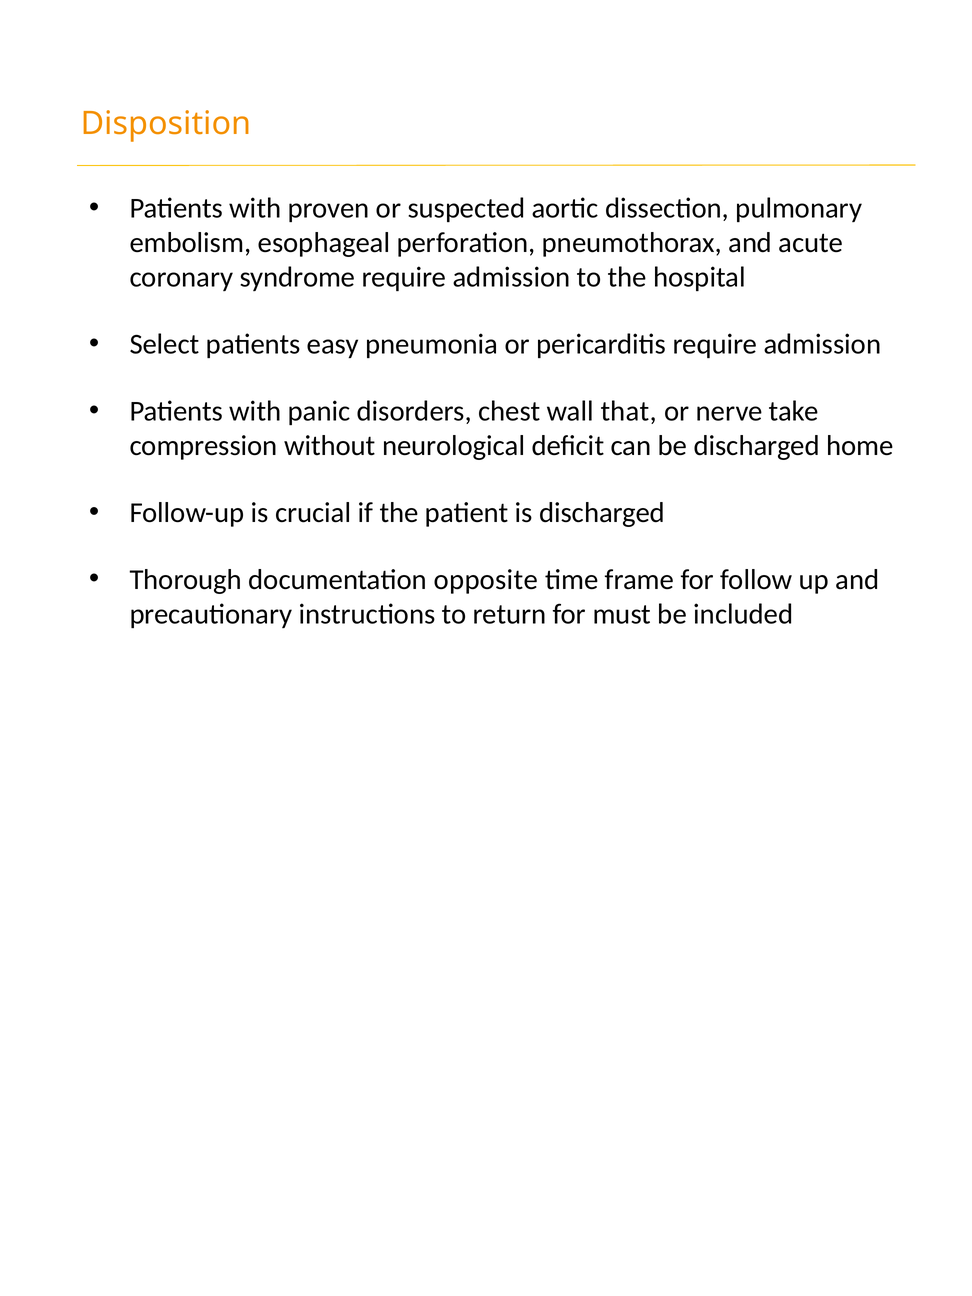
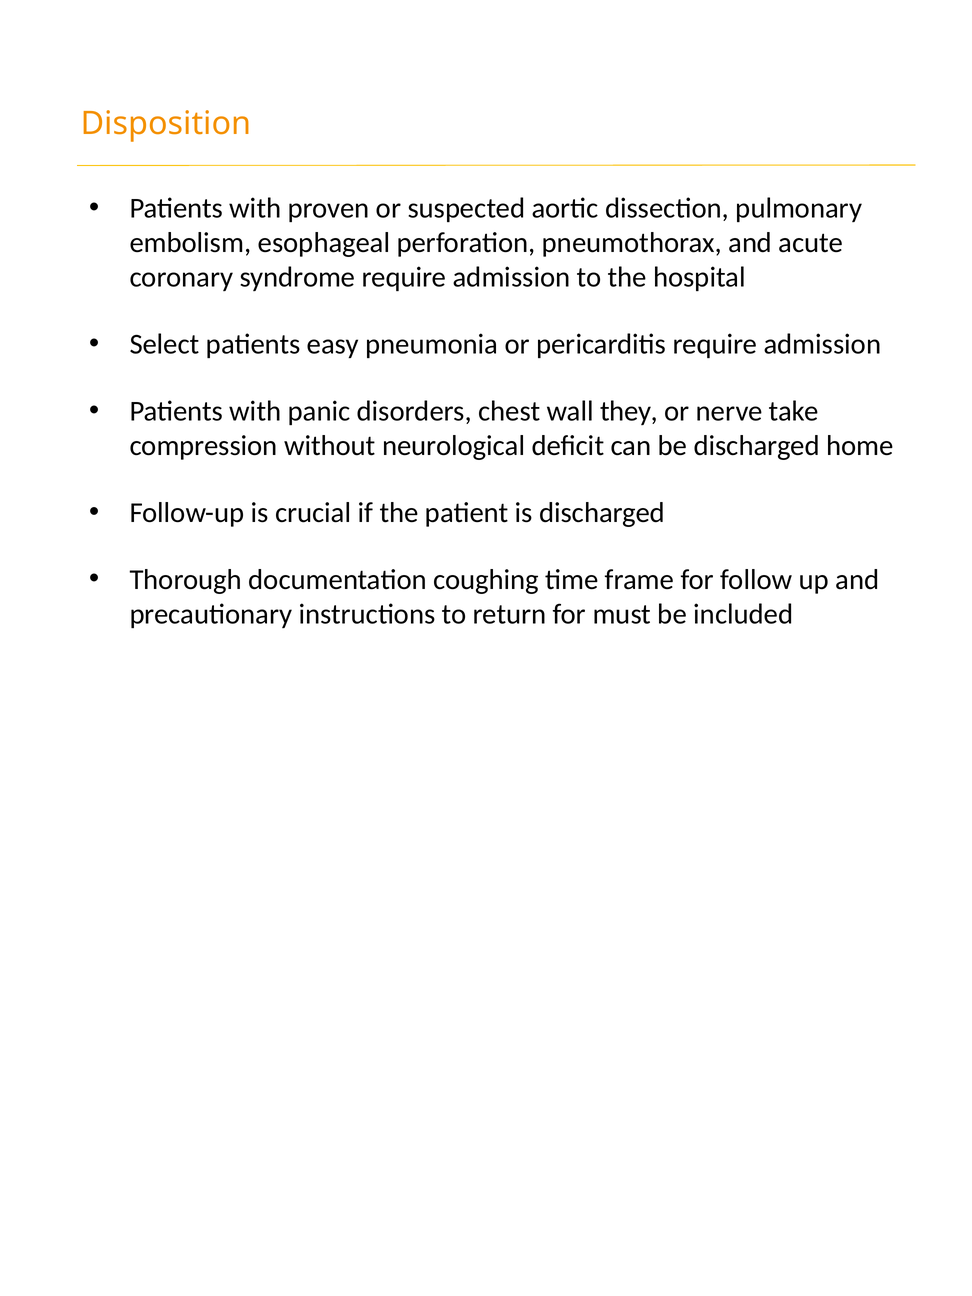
that: that -> they
opposite: opposite -> coughing
